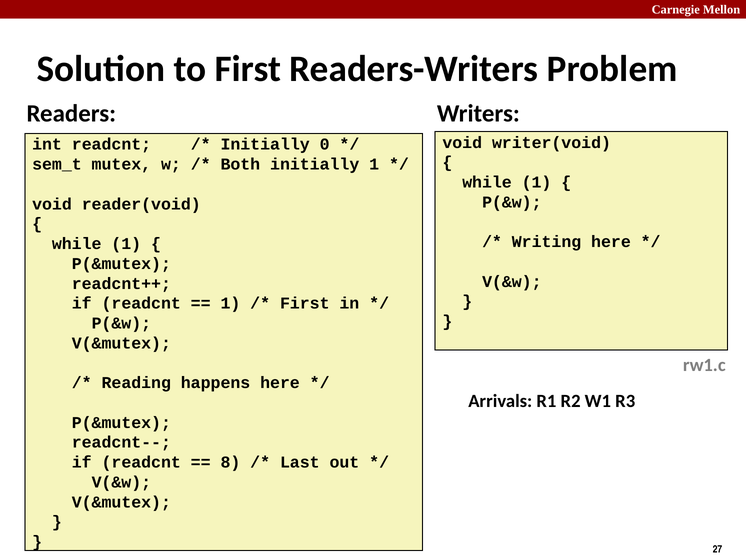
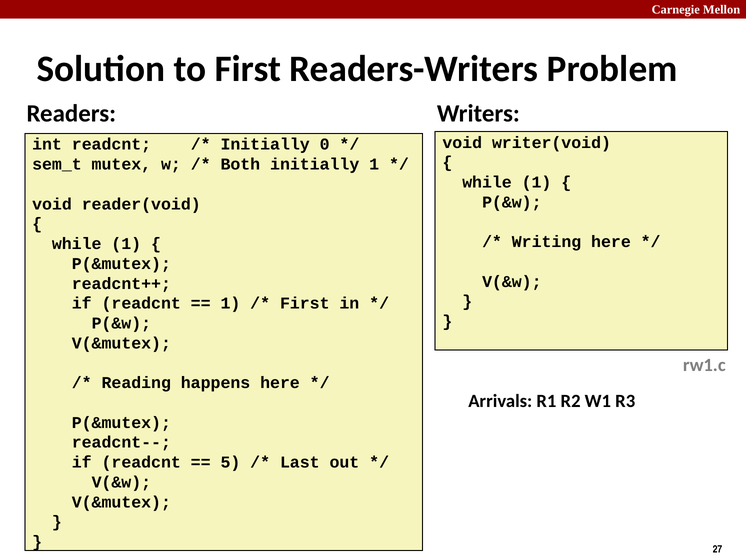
8: 8 -> 5
